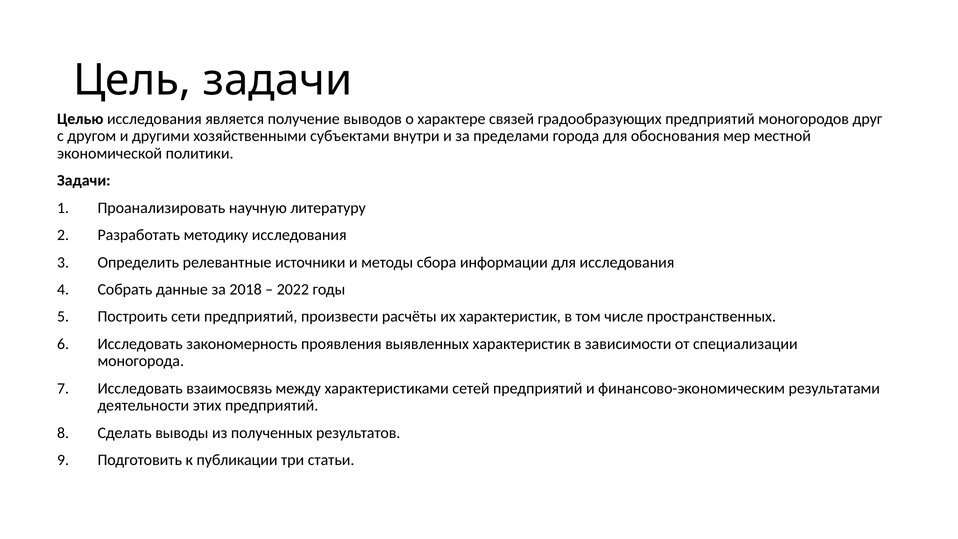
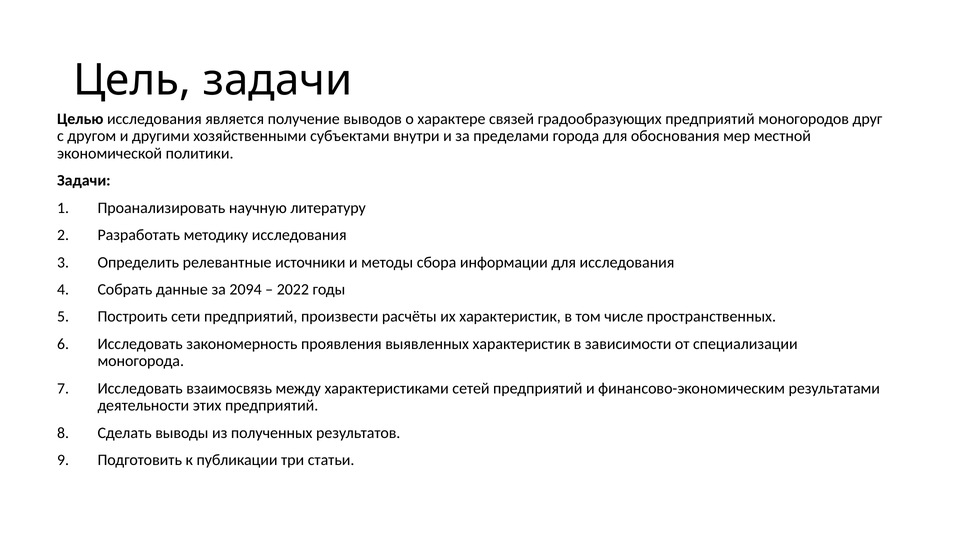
2018: 2018 -> 2094
